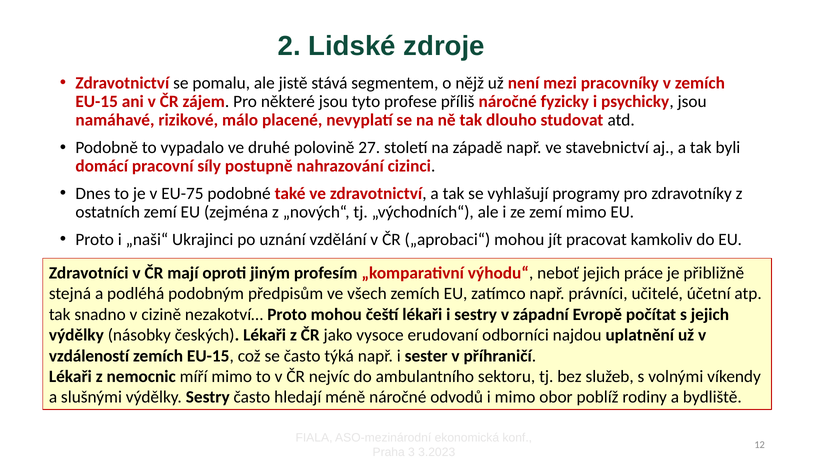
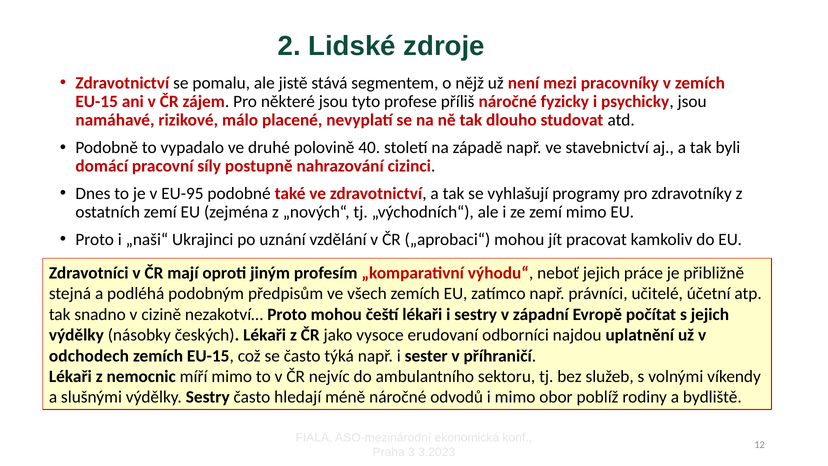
27: 27 -> 40
EU-75: EU-75 -> EU-95
vzdáleností: vzdáleností -> odchodech
